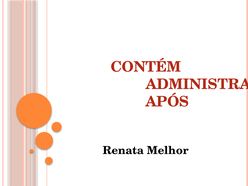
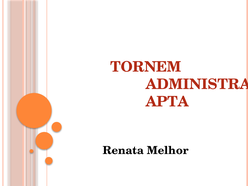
CONTÉM: CONTÉM -> TORNEM
APÓS: APÓS -> APTA
